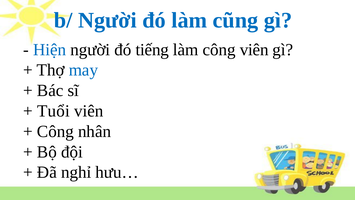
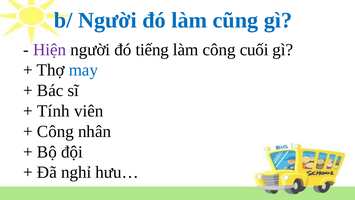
Hiện colour: blue -> purple
công viên: viên -> cuối
Tuổi: Tuổi -> Tính
